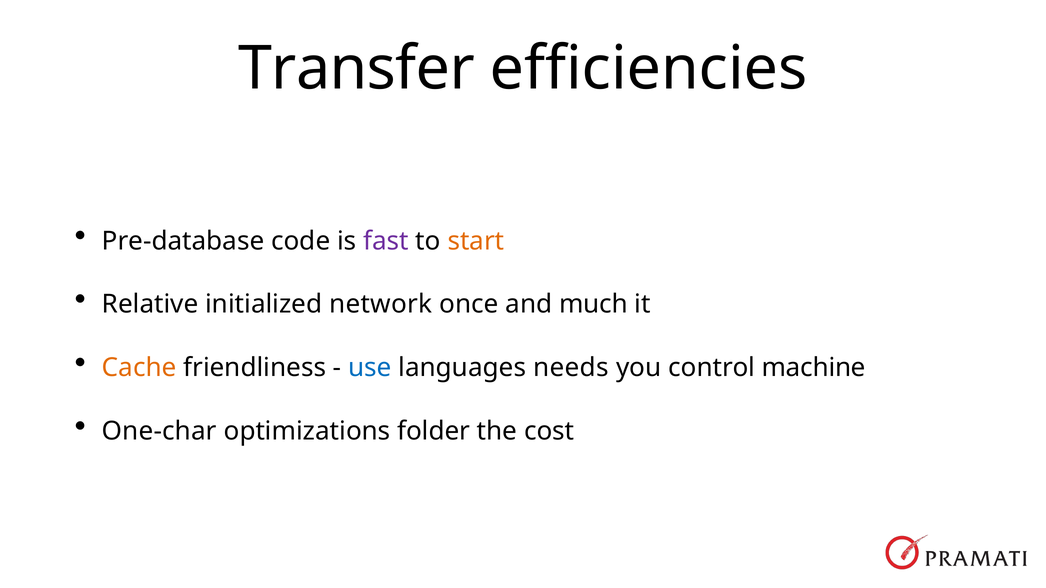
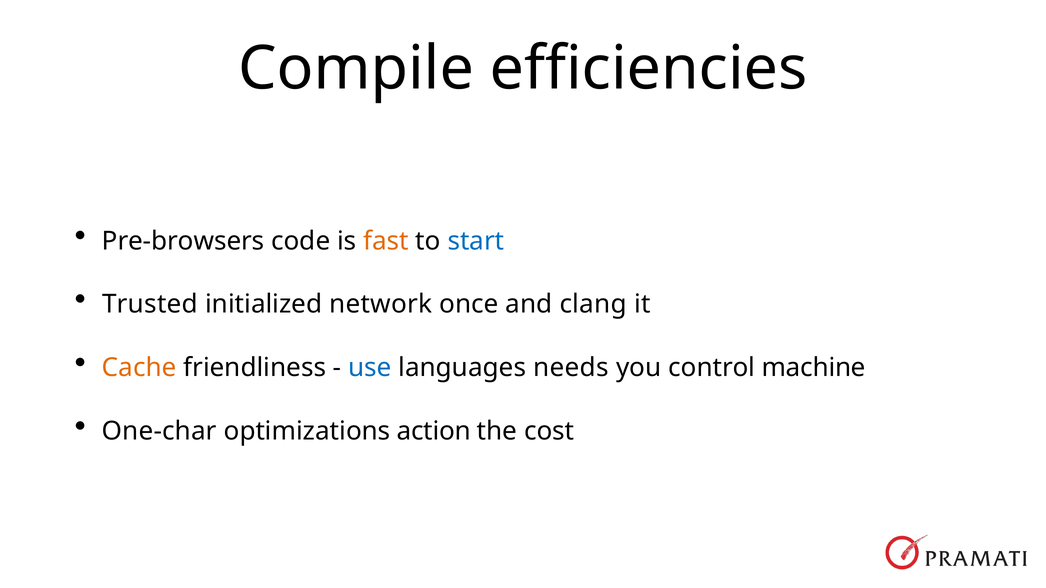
Transfer: Transfer -> Compile
Pre-database: Pre-database -> Pre-browsers
fast colour: purple -> orange
start colour: orange -> blue
Relative: Relative -> Trusted
much: much -> clang
folder: folder -> action
